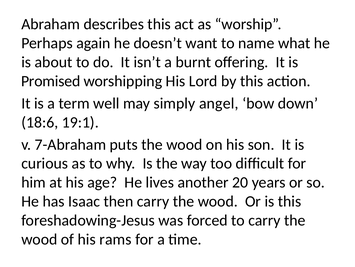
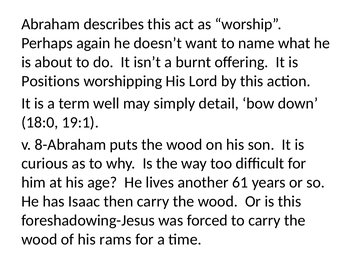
Promised: Promised -> Positions
angel: angel -> detail
18:6: 18:6 -> 18:0
7-Abraham: 7-Abraham -> 8-Abraham
20: 20 -> 61
